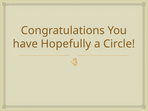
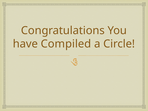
Hopefully: Hopefully -> Compiled
